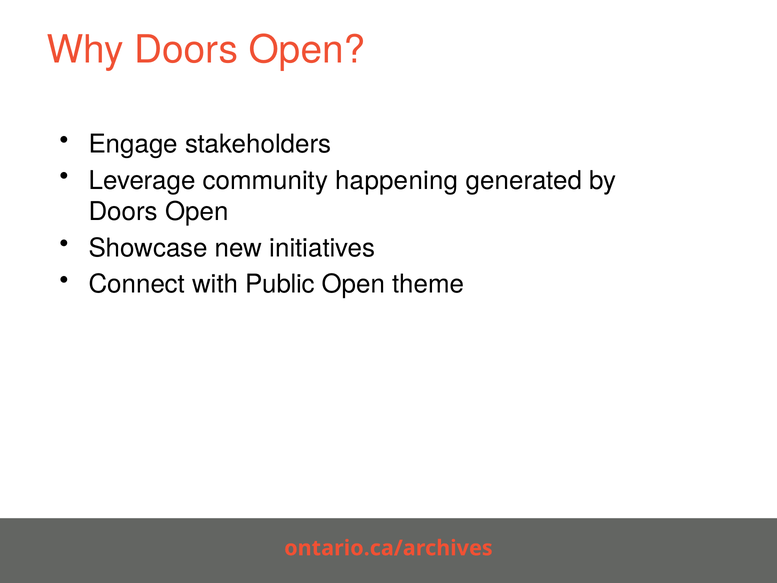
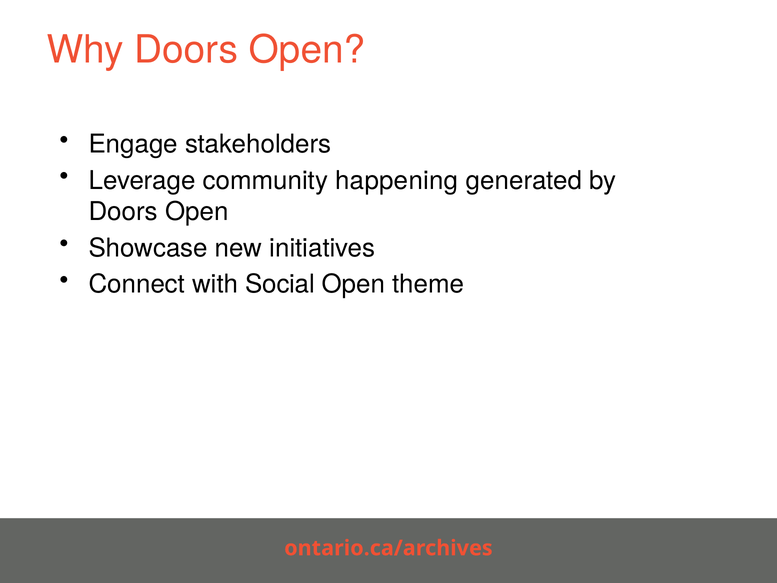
Public: Public -> Social
